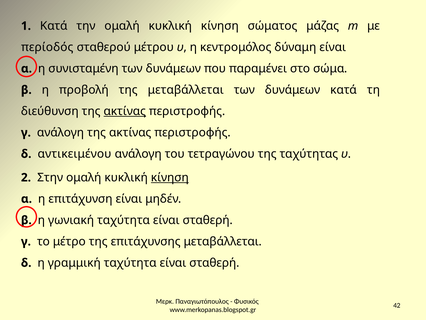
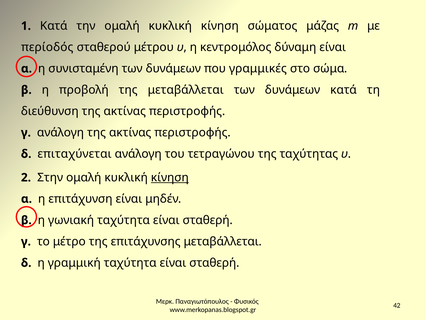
παραμένει: παραμένει -> γραμμικές
ακτίνας at (125, 111) underline: present -> none
αντικειμένου: αντικειμένου -> επιταχύνεται
